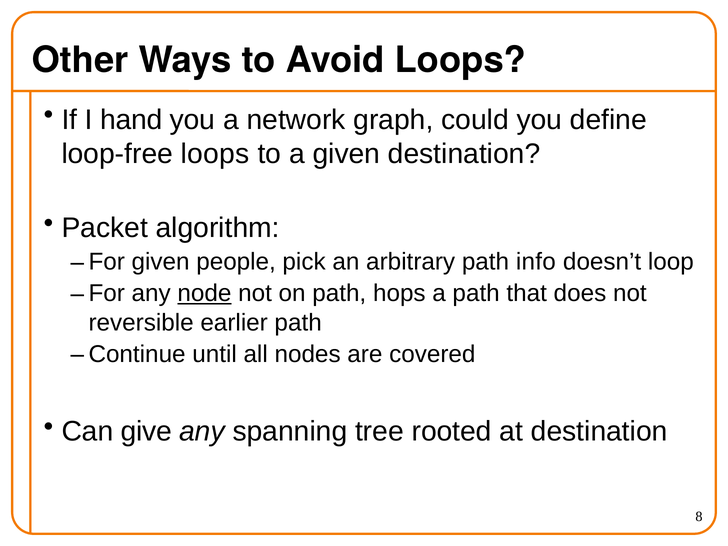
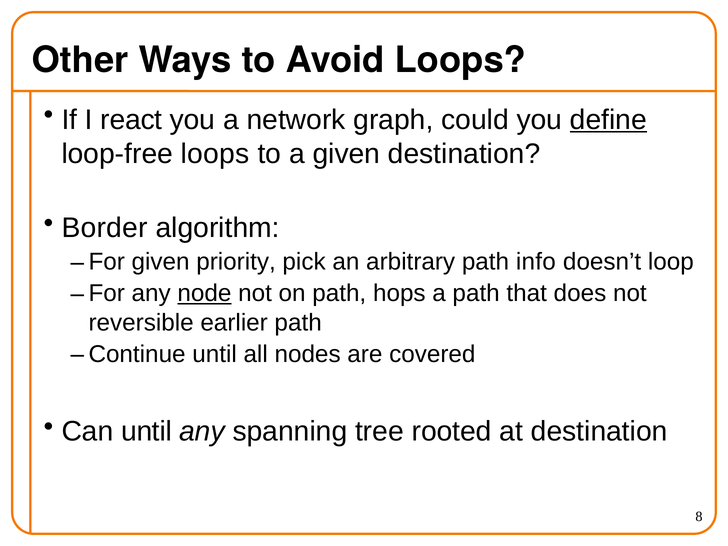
hand: hand -> react
define underline: none -> present
Packet: Packet -> Border
people: people -> priority
Can give: give -> until
